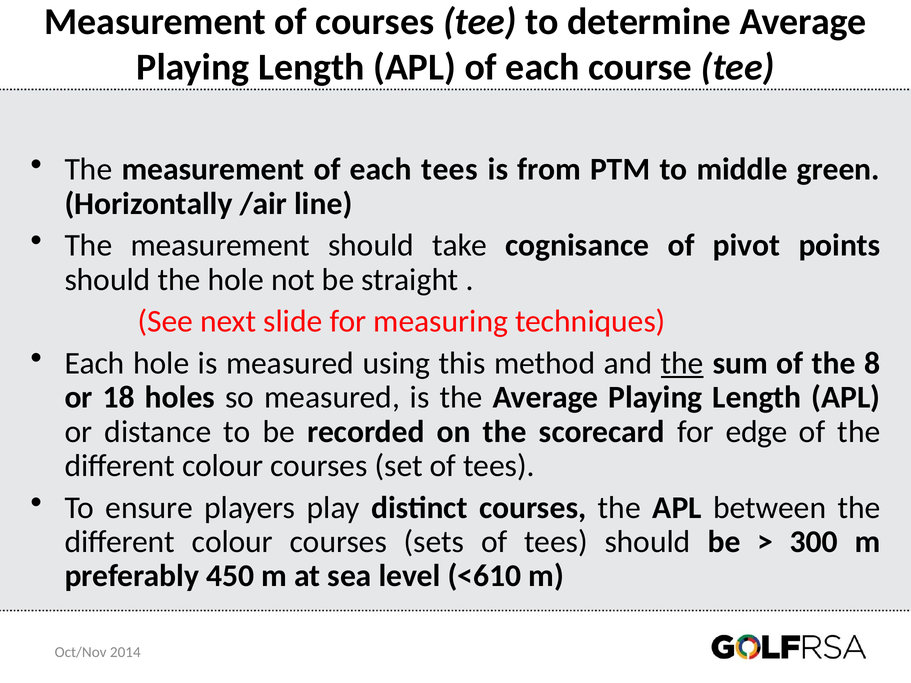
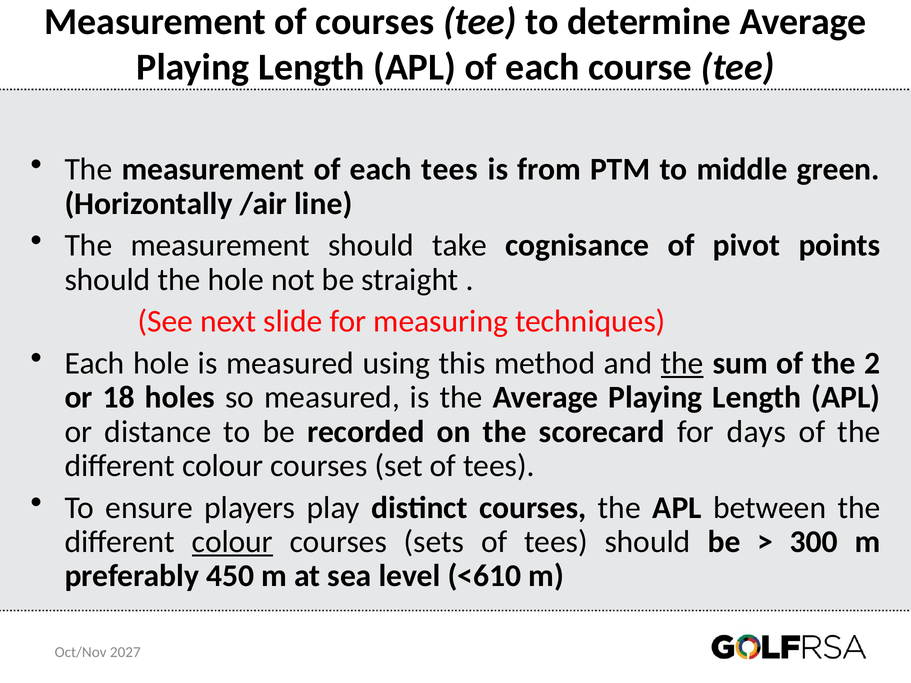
8: 8 -> 2
edge: edge -> days
colour at (232, 542) underline: none -> present
2014: 2014 -> 2027
